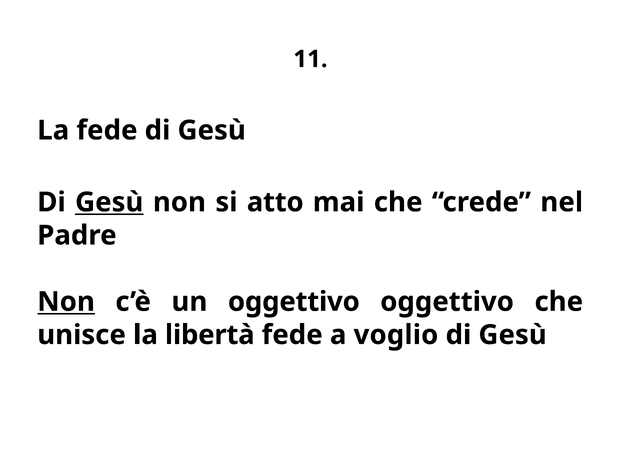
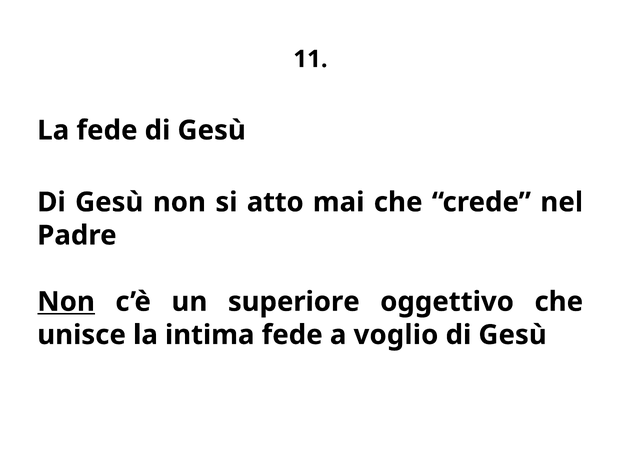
Gesù at (109, 202) underline: present -> none
un oggettivo: oggettivo -> superiore
libertà: libertà -> intima
